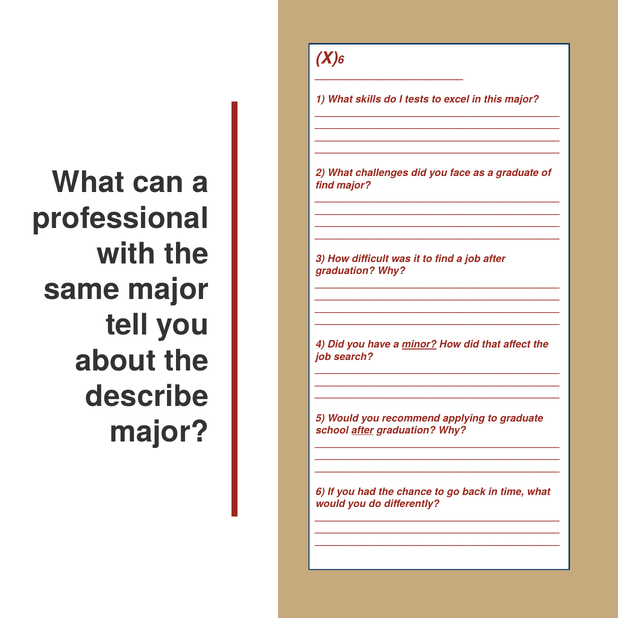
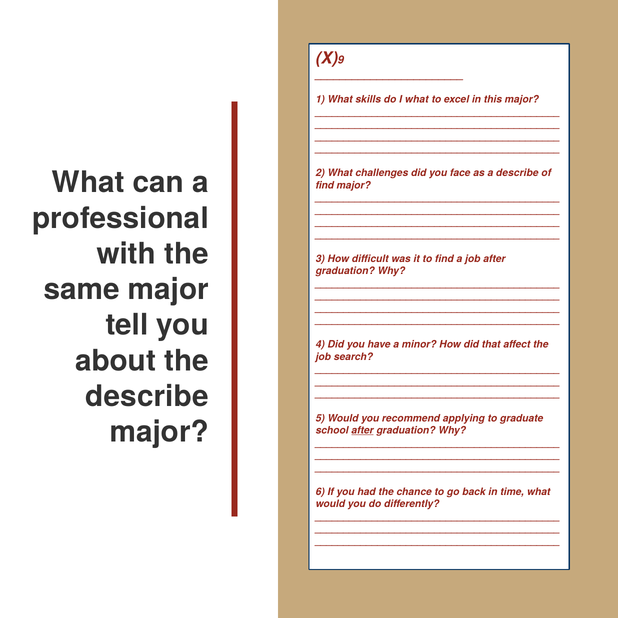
6 at (341, 60): 6 -> 9
I tests: tests -> what
a graduate: graduate -> describe
minor underline: present -> none
